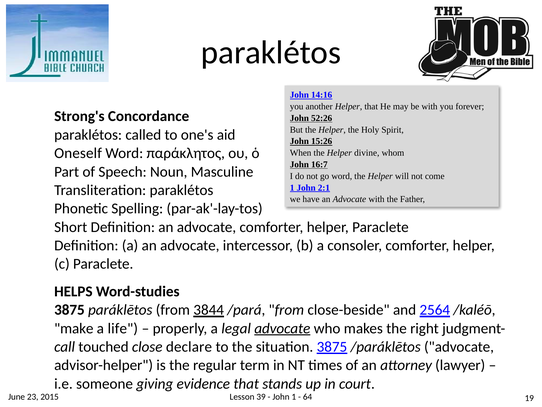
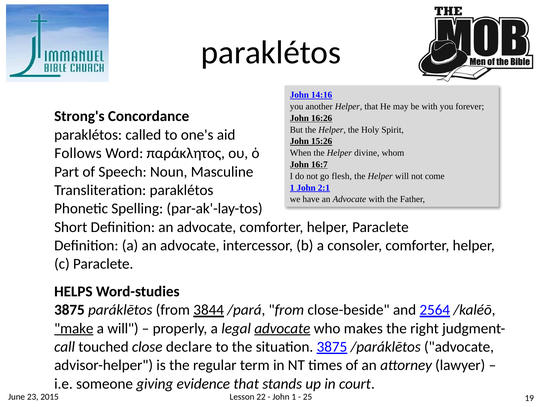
52:26: 52:26 -> 16:26
Oneself: Oneself -> Follows
go word: word -> flesh
make underline: none -> present
a life: life -> will
39: 39 -> 22
64: 64 -> 25
